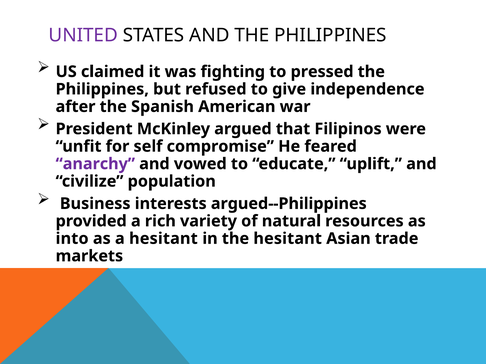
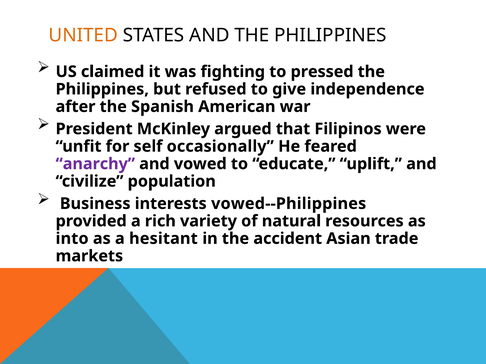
UNITED colour: purple -> orange
compromise: compromise -> occasionally
argued--Philippines: argued--Philippines -> vowed--Philippines
the hesitant: hesitant -> accident
